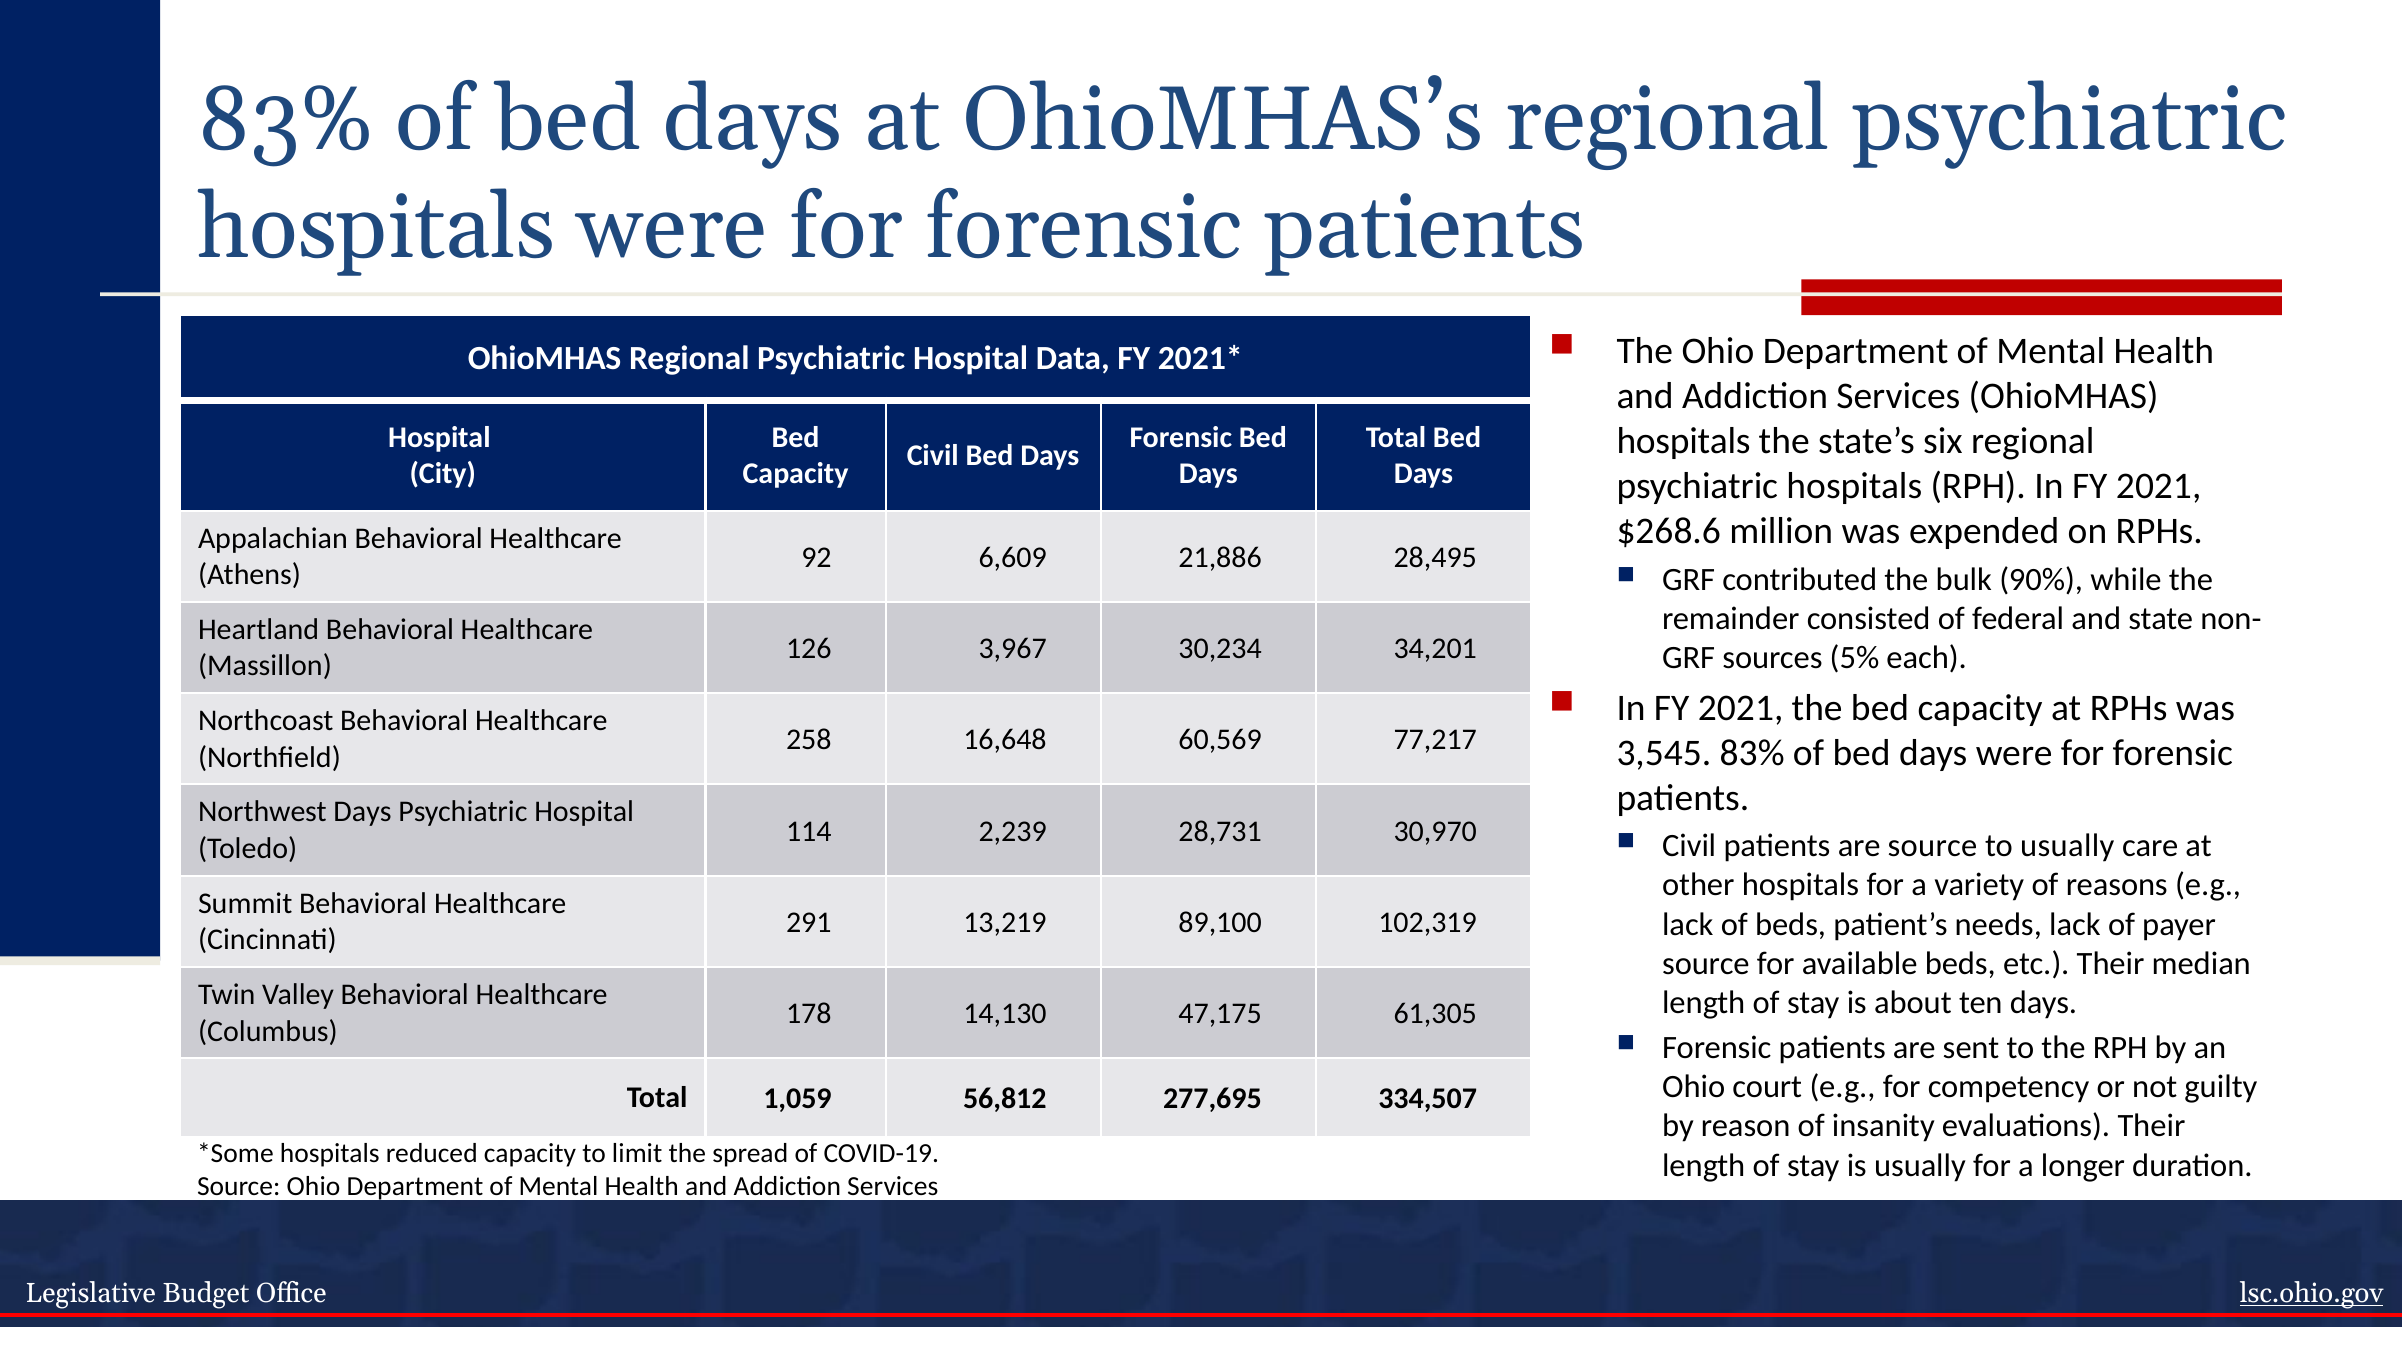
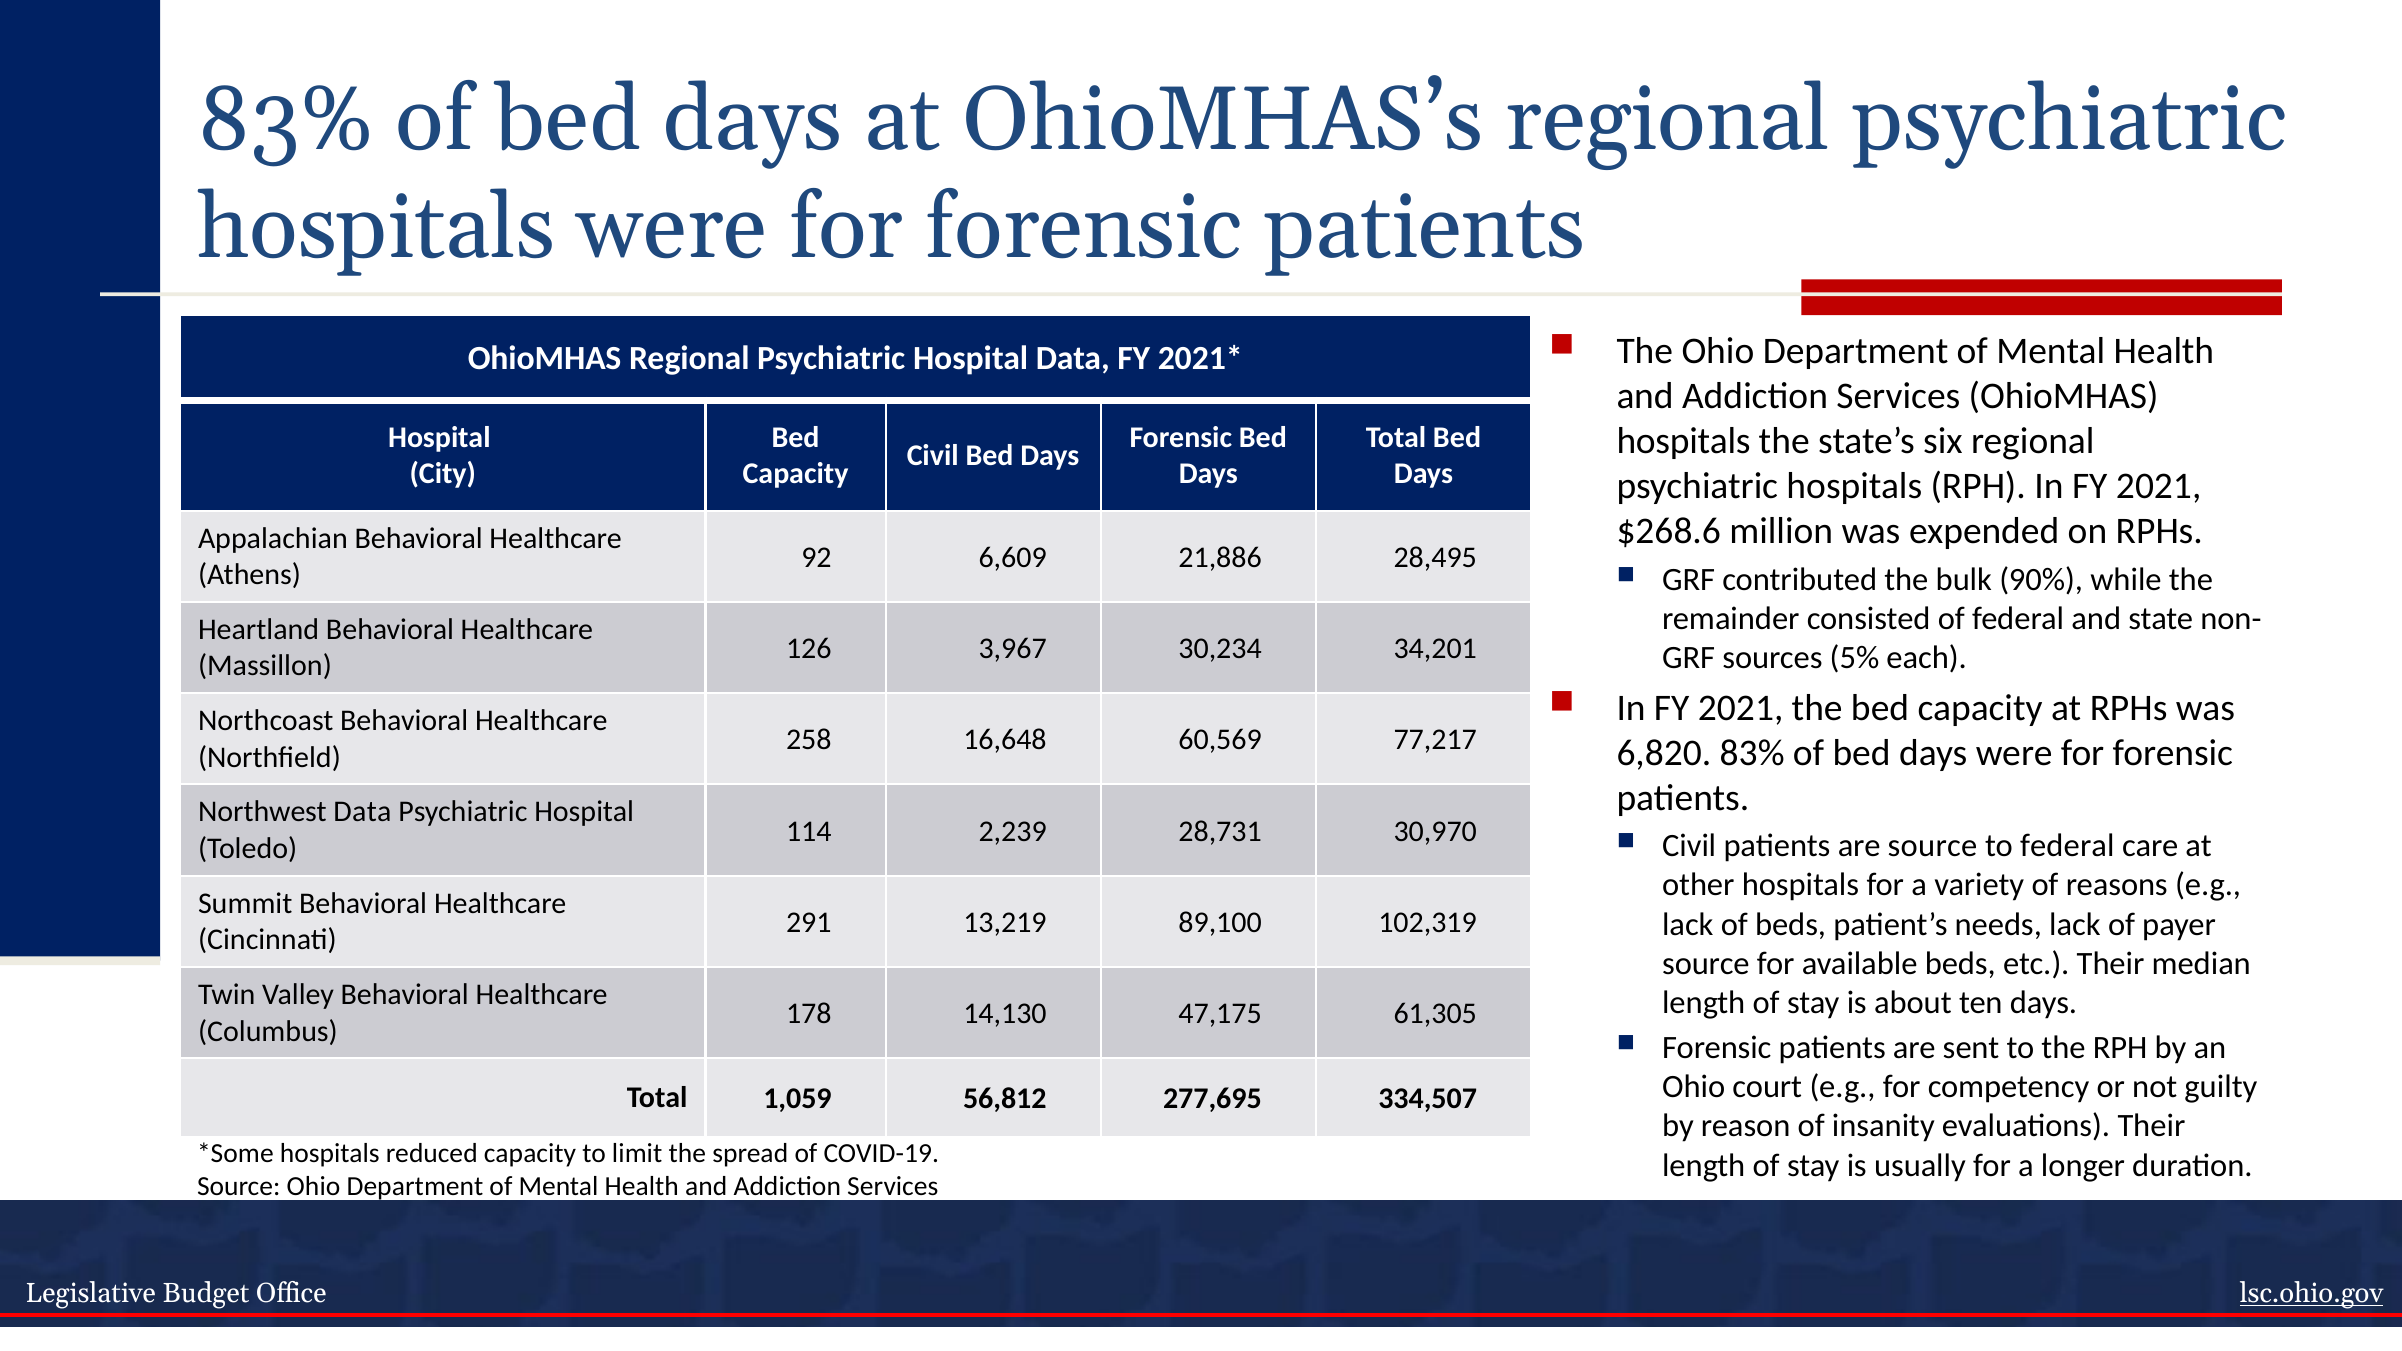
3,545: 3,545 -> 6,820
Northwest Days: Days -> Data
to usually: usually -> federal
